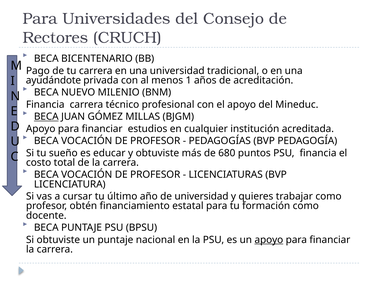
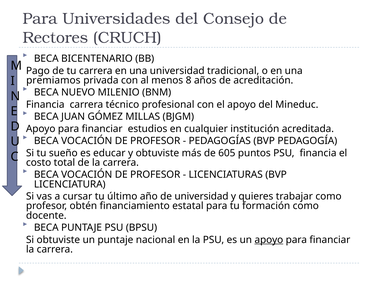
ayudándote: ayudándote -> premiamos
1: 1 -> 8
BECA at (46, 116) underline: present -> none
680: 680 -> 605
